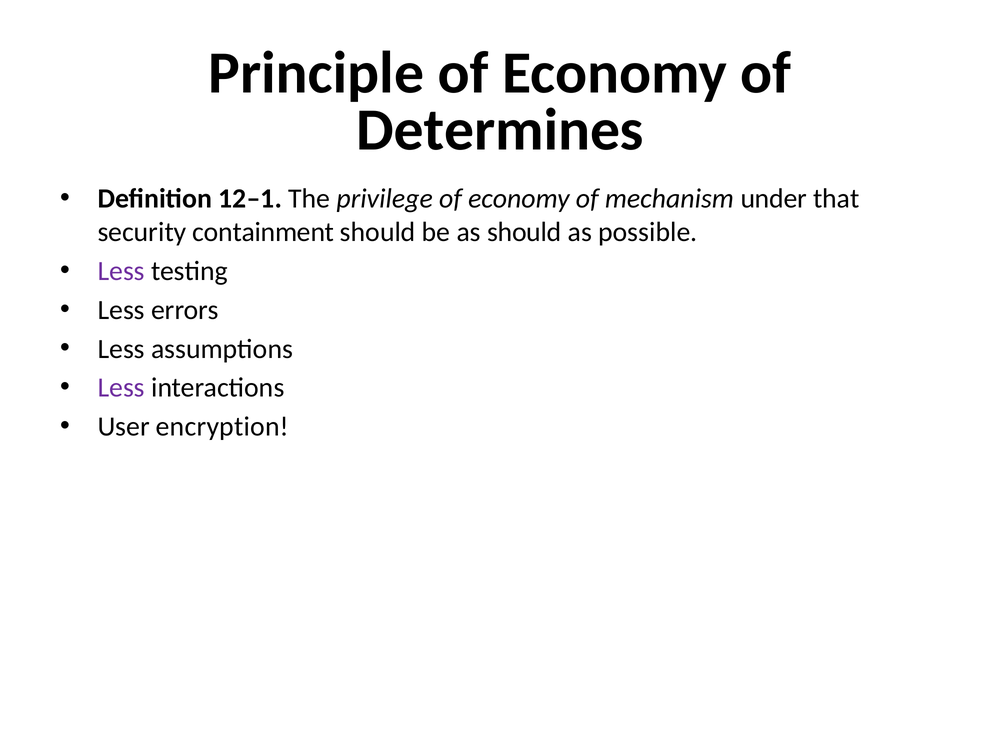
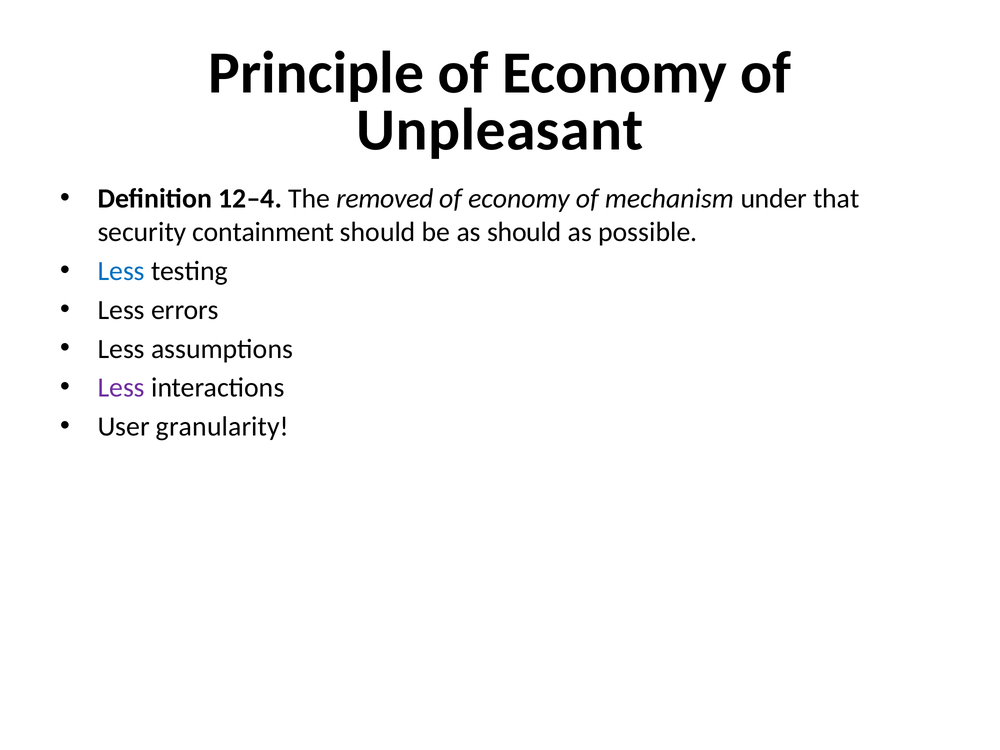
Determines: Determines -> Unpleasant
12–1: 12–1 -> 12–4
privilege: privilege -> removed
Less at (121, 271) colour: purple -> blue
encryption: encryption -> granularity
